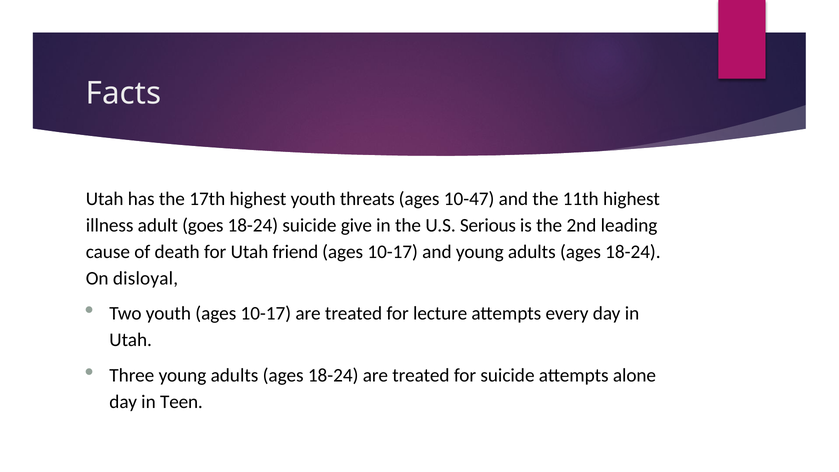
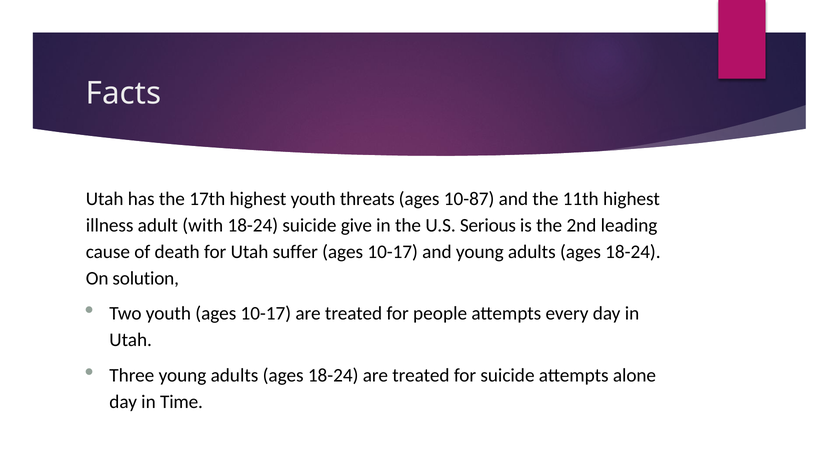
10-47: 10-47 -> 10-87
goes: goes -> with
friend: friend -> suffer
disloyal: disloyal -> solution
lecture: lecture -> people
Teen: Teen -> Time
